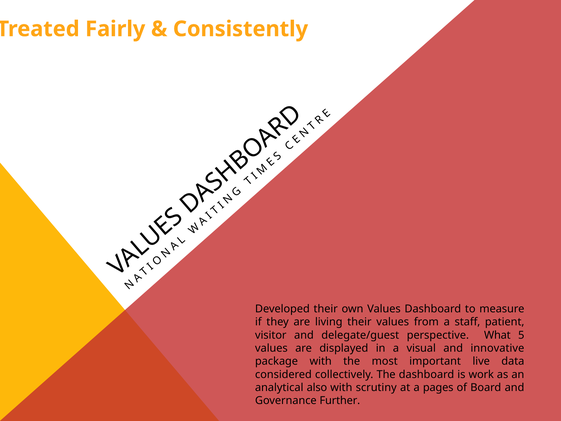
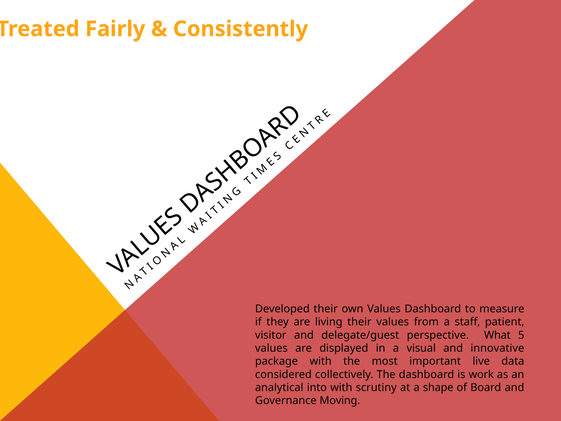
also: also -> into
pages: pages -> shape
Further: Further -> Moving
